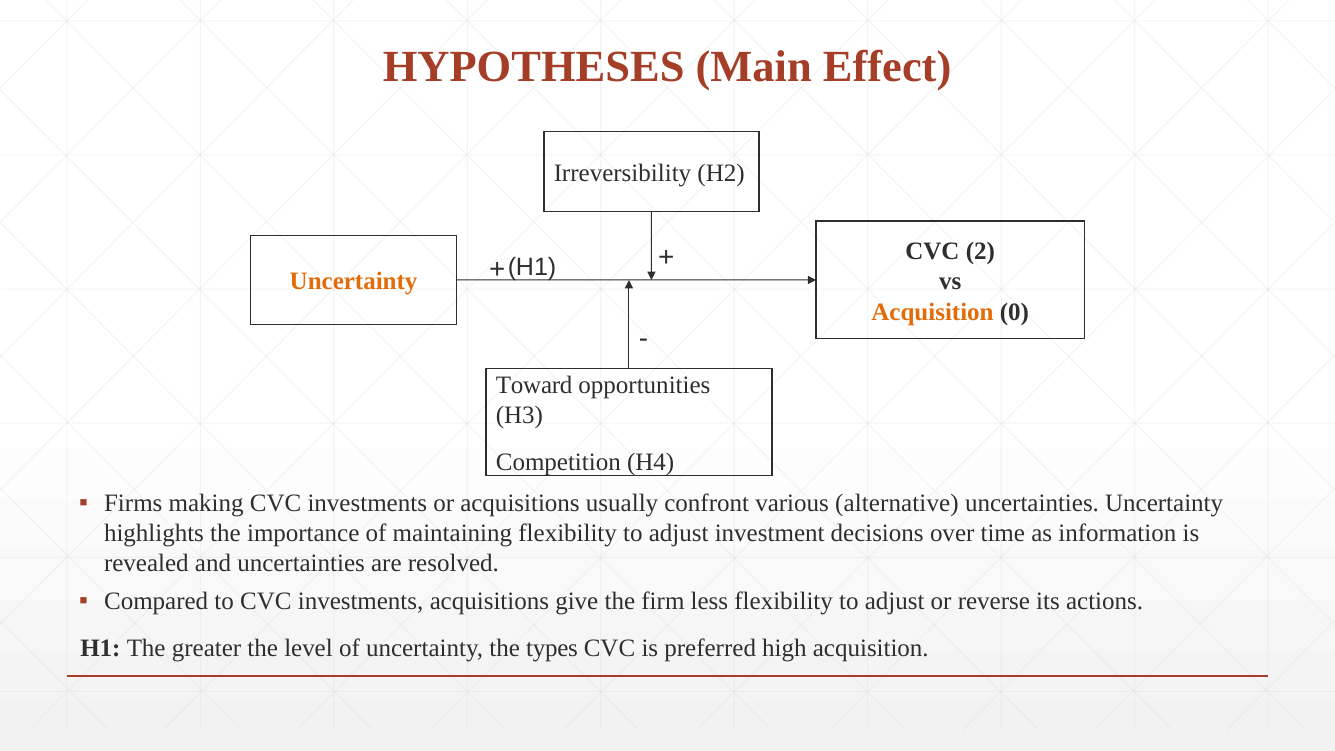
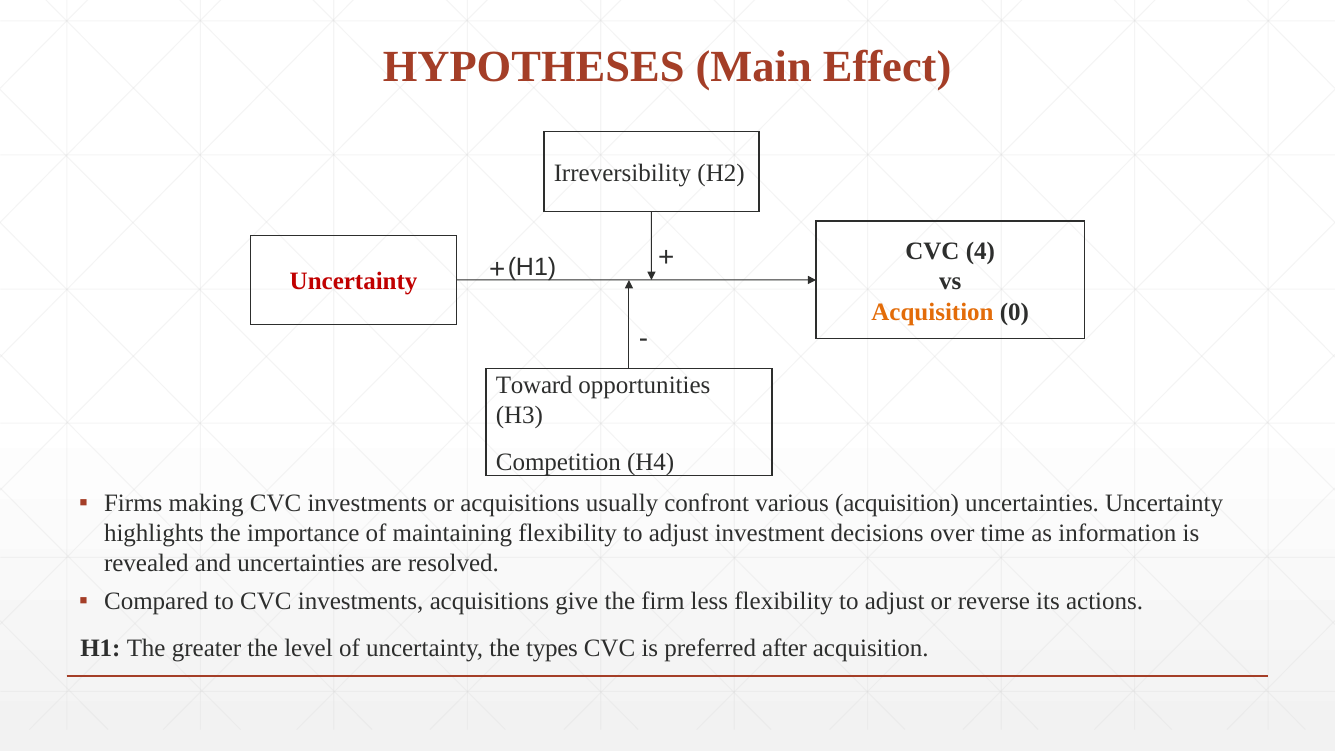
2: 2 -> 4
Uncertainty at (354, 282) colour: orange -> red
various alternative: alternative -> acquisition
high: high -> after
